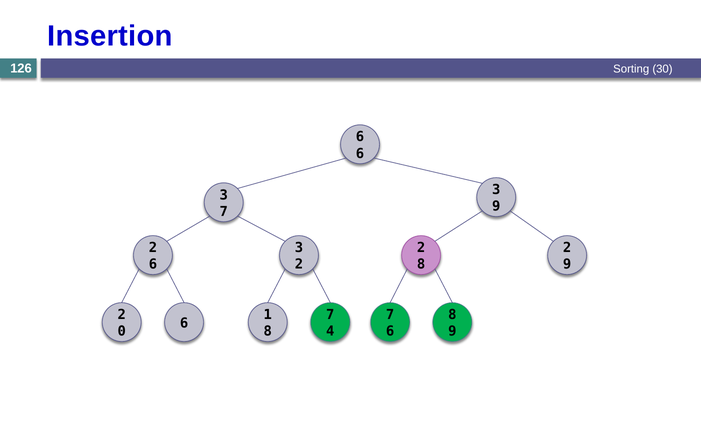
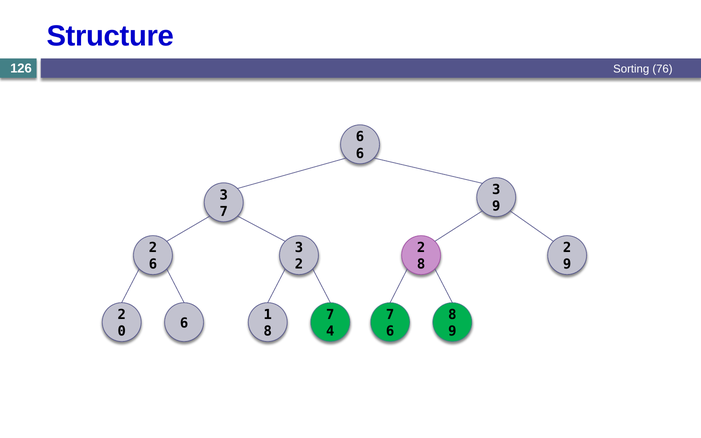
Insertion: Insertion -> Structure
30: 30 -> 76
